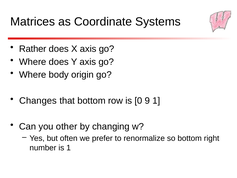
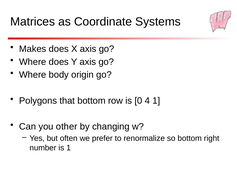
Rather: Rather -> Makes
Changes: Changes -> Polygons
9: 9 -> 4
